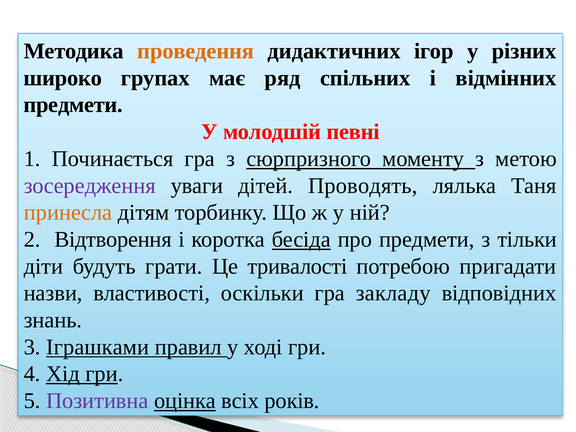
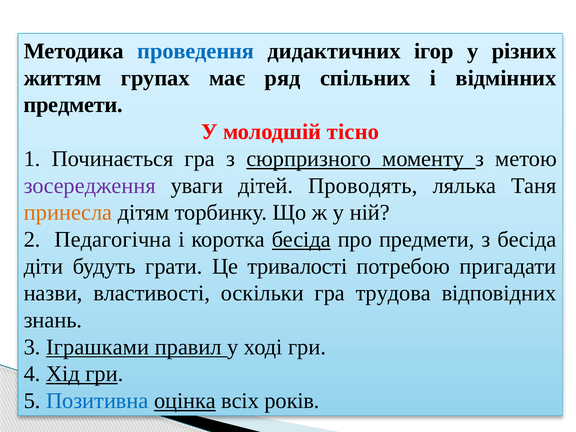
проведення colour: orange -> blue
широко: широко -> життям
певні: певні -> тісно
Відтворення: Відтворення -> Педагогічна
з тільки: тільки -> бесіда
закладу: закладу -> трудова
Позитивна colour: purple -> blue
